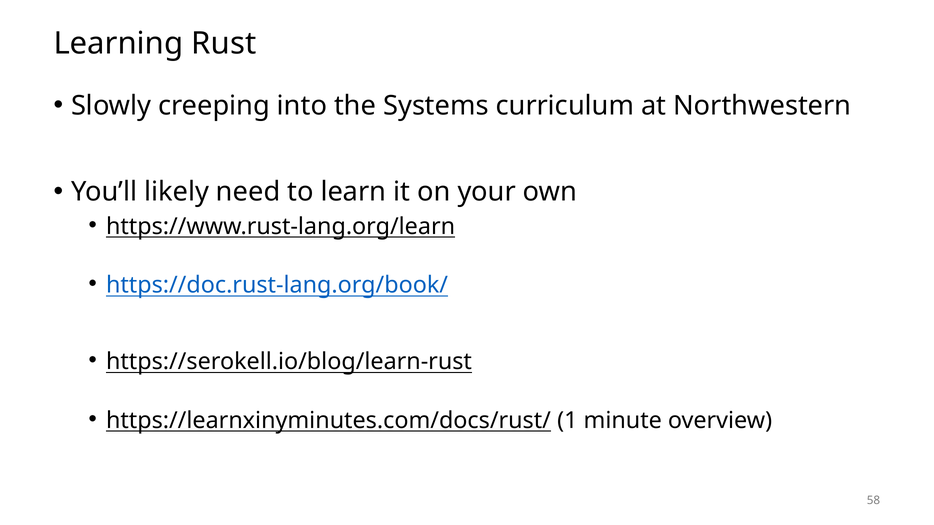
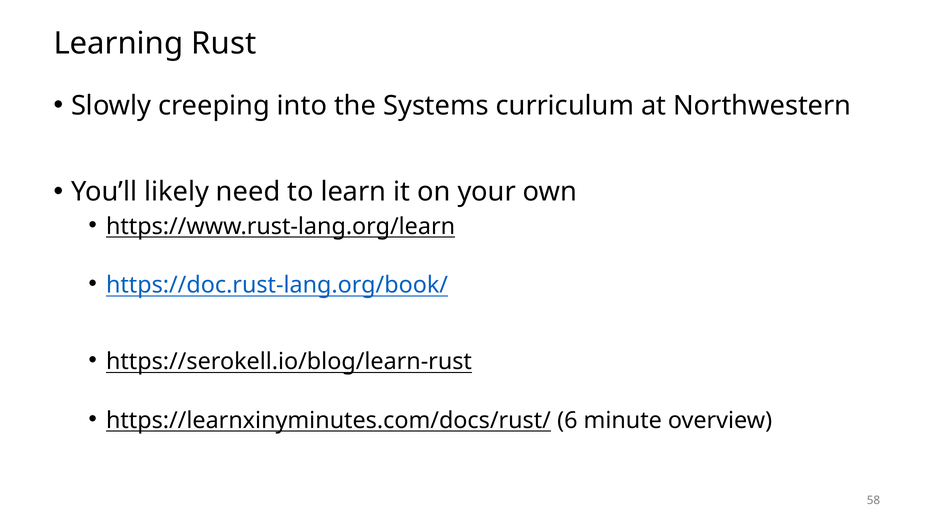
1: 1 -> 6
